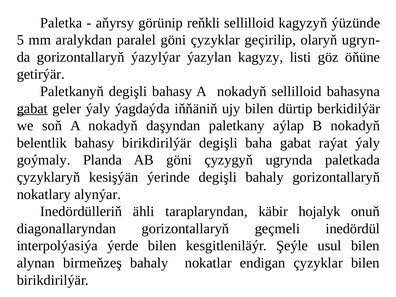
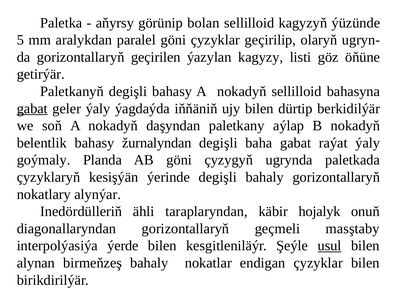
reňkli: reňkli -> bolan
ýazylýar: ýazylýar -> geçirilen
bahasy birikdirilýär: birikdirilýär -> žurnalyndan
inedördül: inedördül -> masştaby
usul underline: none -> present
